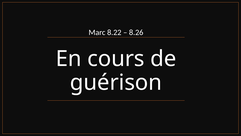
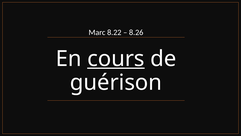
cours underline: none -> present
